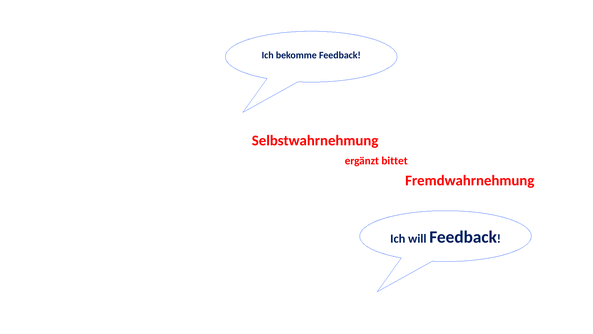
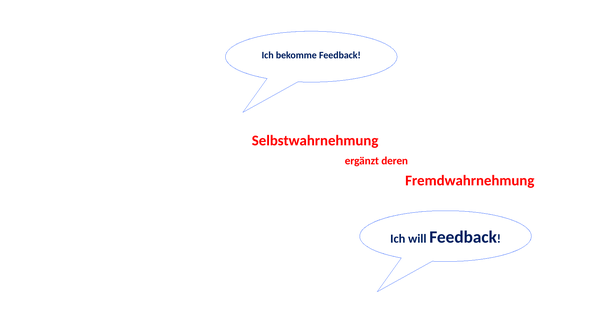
bittet: bittet -> deren
